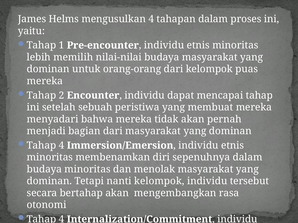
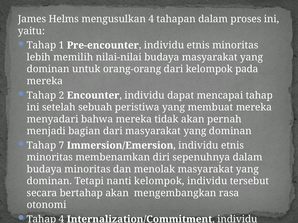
kelompok puas: puas -> pada
4 at (61, 146): 4 -> 7
